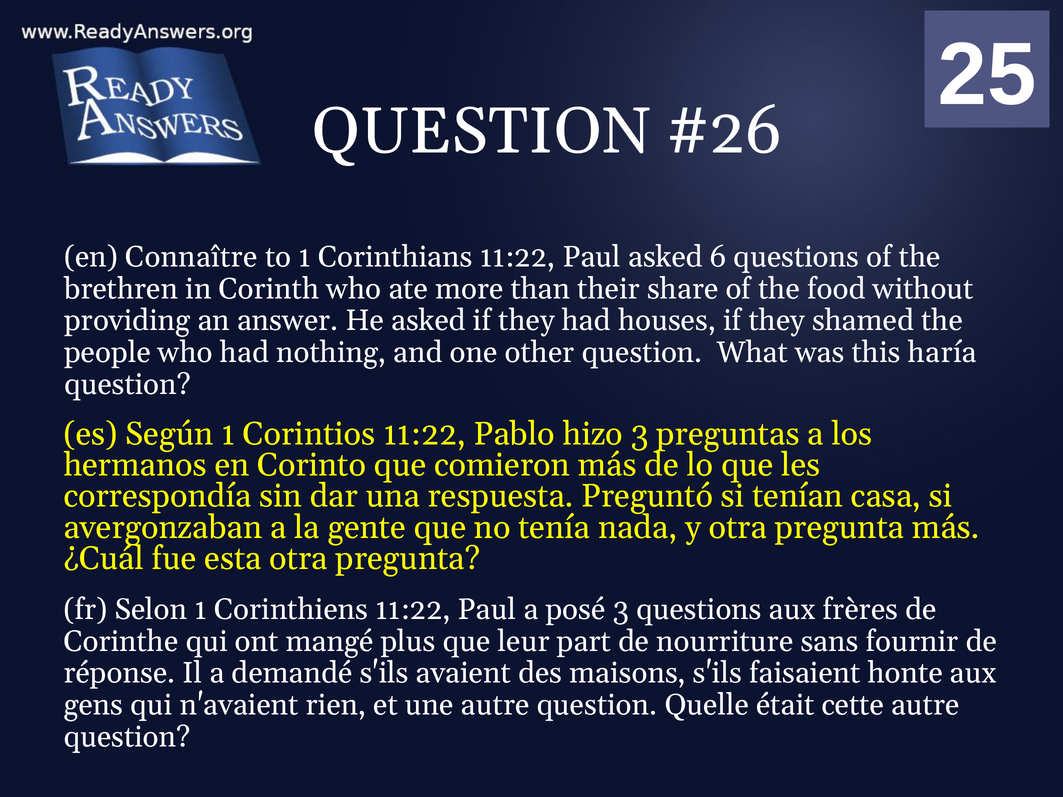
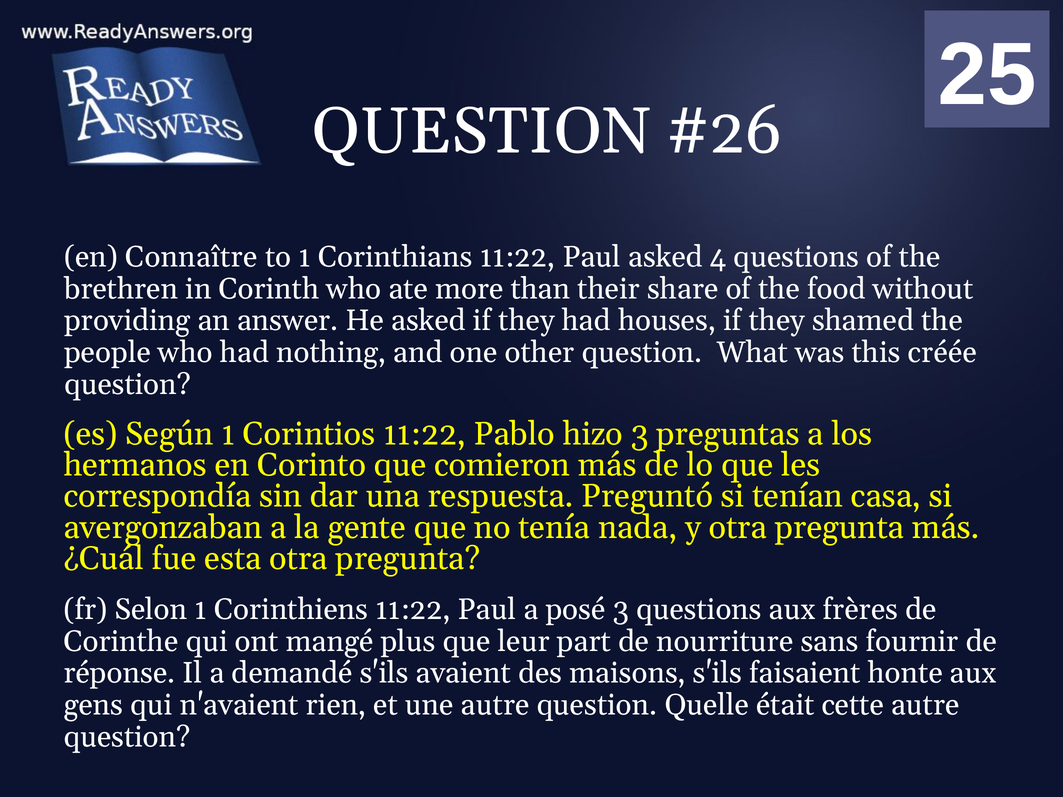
6: 6 -> 4
haría: haría -> créée
